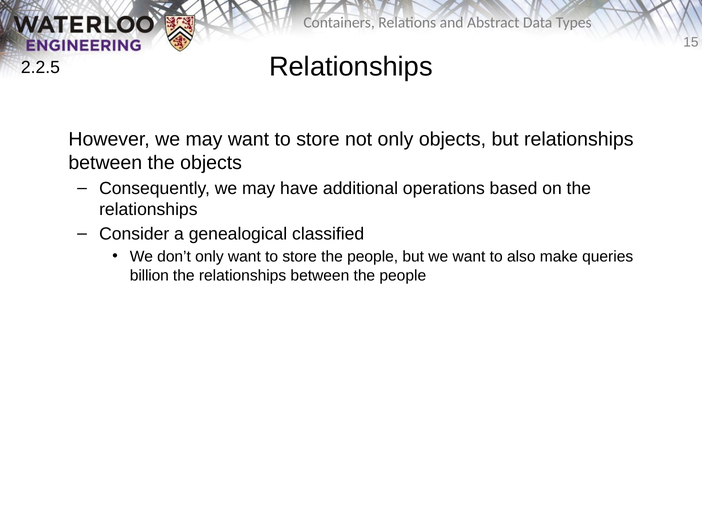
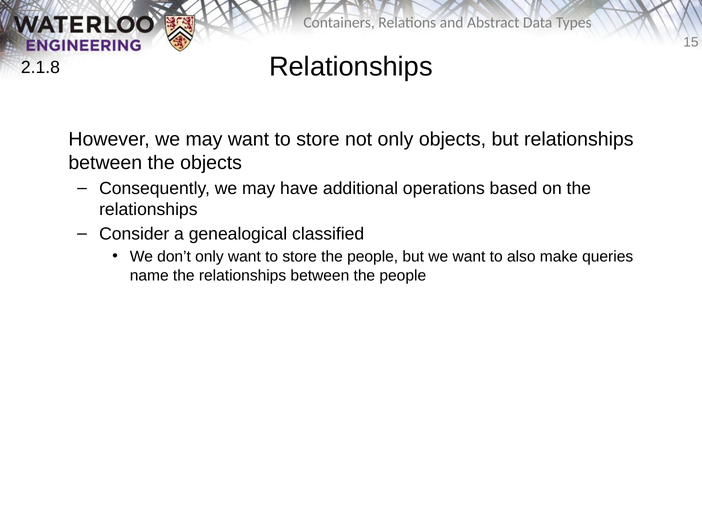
2.2.5: 2.2.5 -> 2.1.8
billion: billion -> name
